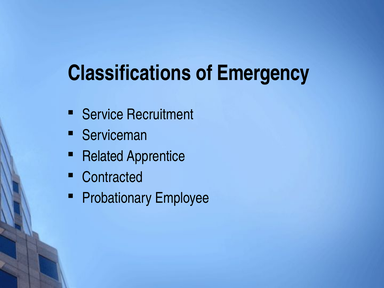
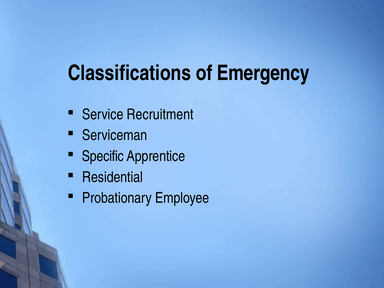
Related: Related -> Specific
Contracted: Contracted -> Residential
